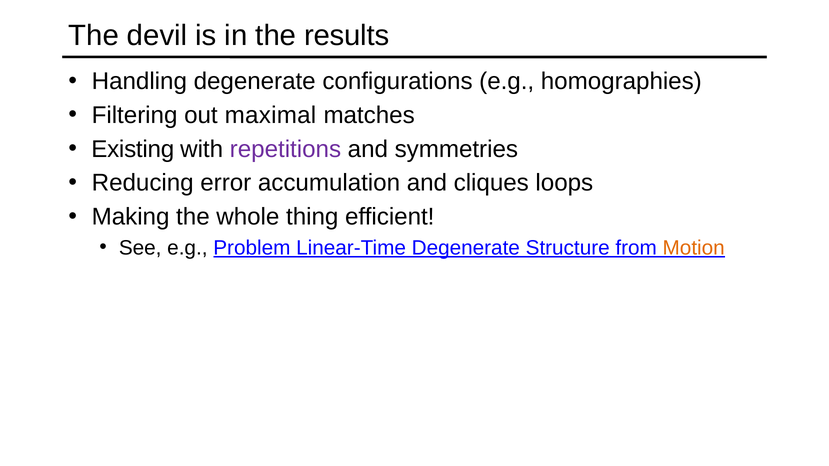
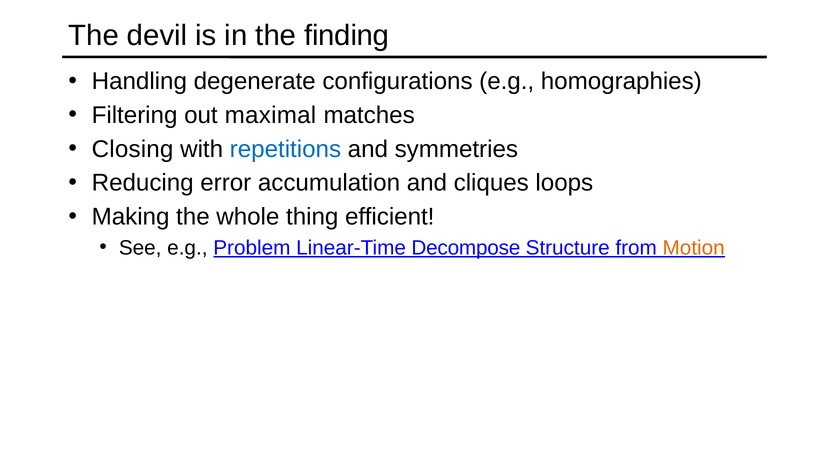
results: results -> finding
Existing: Existing -> Closing
repetitions colour: purple -> blue
Linear-Time Degenerate: Degenerate -> Decompose
